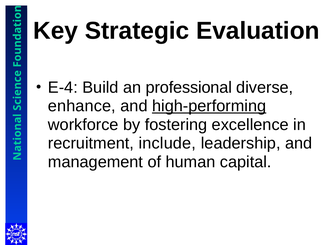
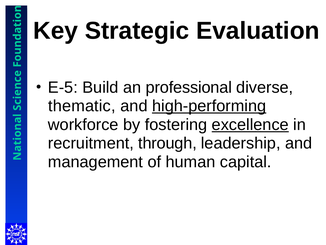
E-4: E-4 -> E-5
enhance: enhance -> thematic
excellence underline: none -> present
include: include -> through
